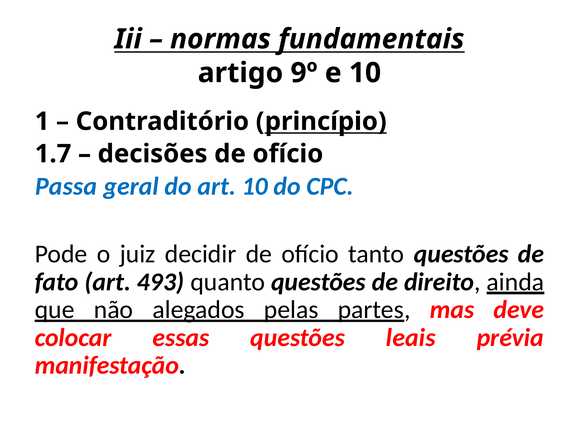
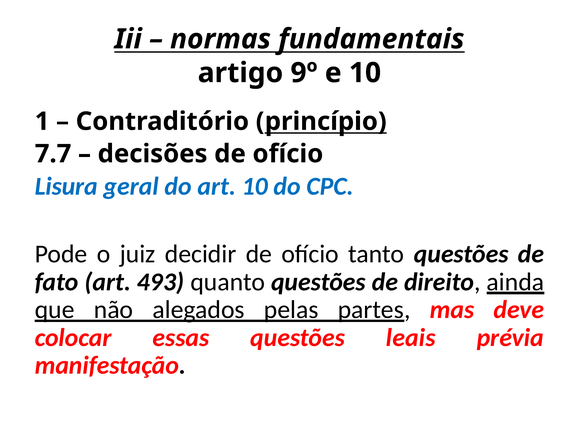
1.7: 1.7 -> 7.7
Passa: Passa -> Lisura
